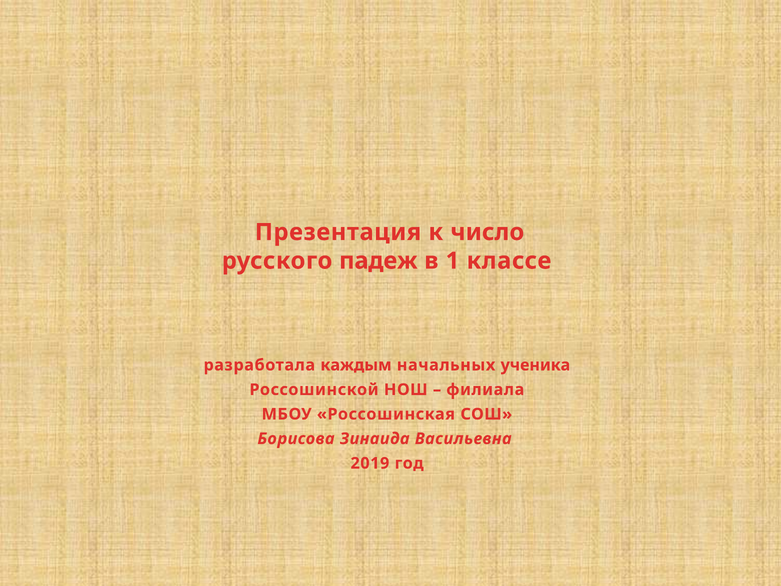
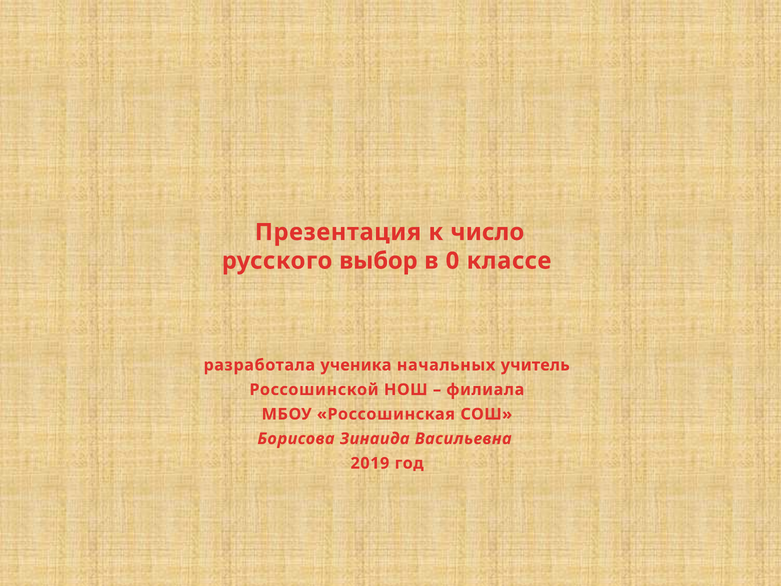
падеж: падеж -> выбор
1: 1 -> 0
каждым: каждым -> ученика
ученика: ученика -> учитель
